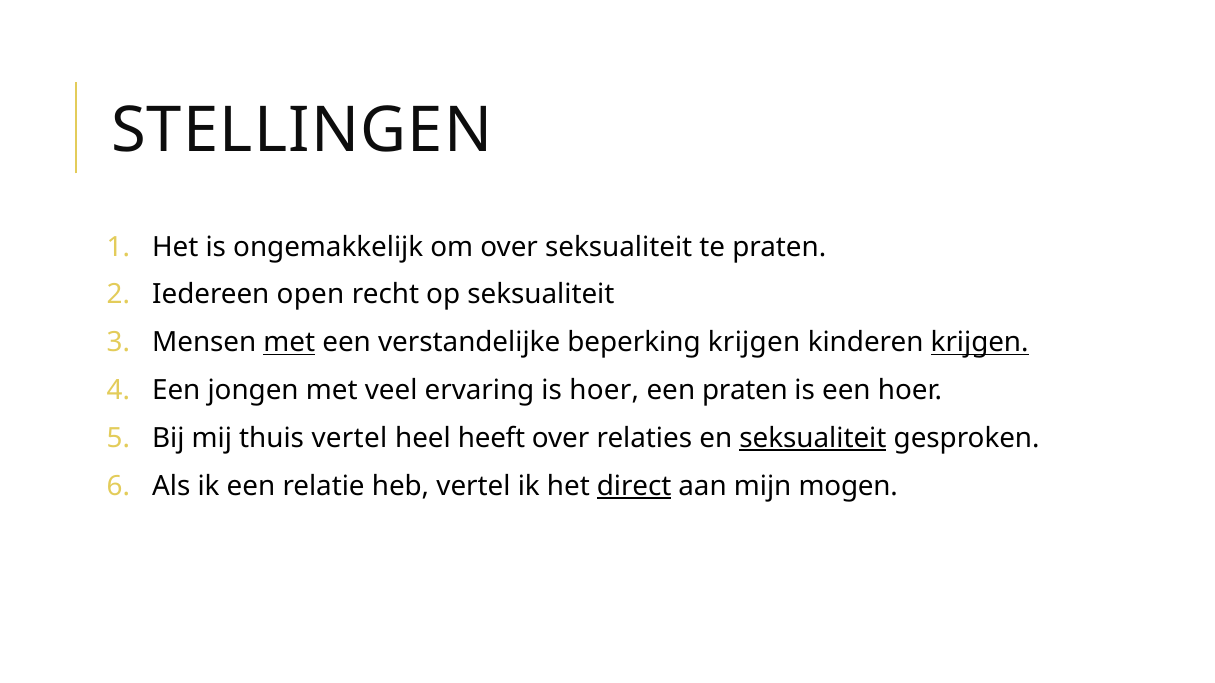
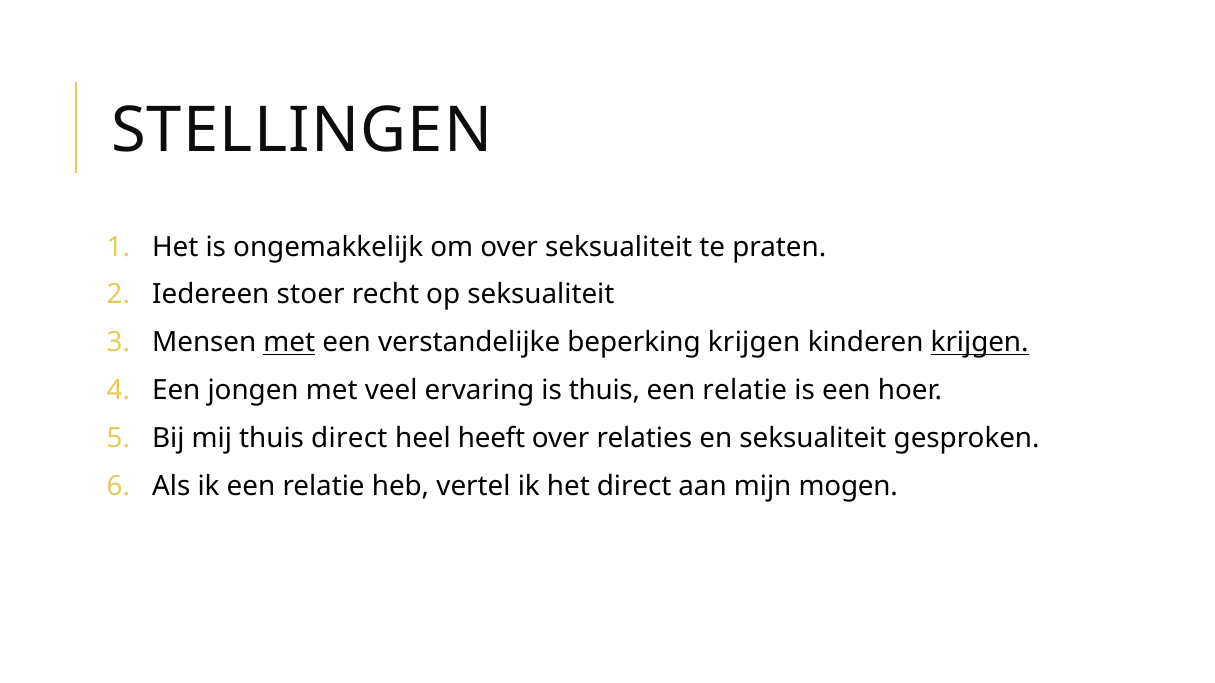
open: open -> stoer
is hoer: hoer -> thuis
praten at (745, 391): praten -> relatie
thuis vertel: vertel -> direct
seksualiteit at (813, 438) underline: present -> none
direct at (634, 486) underline: present -> none
